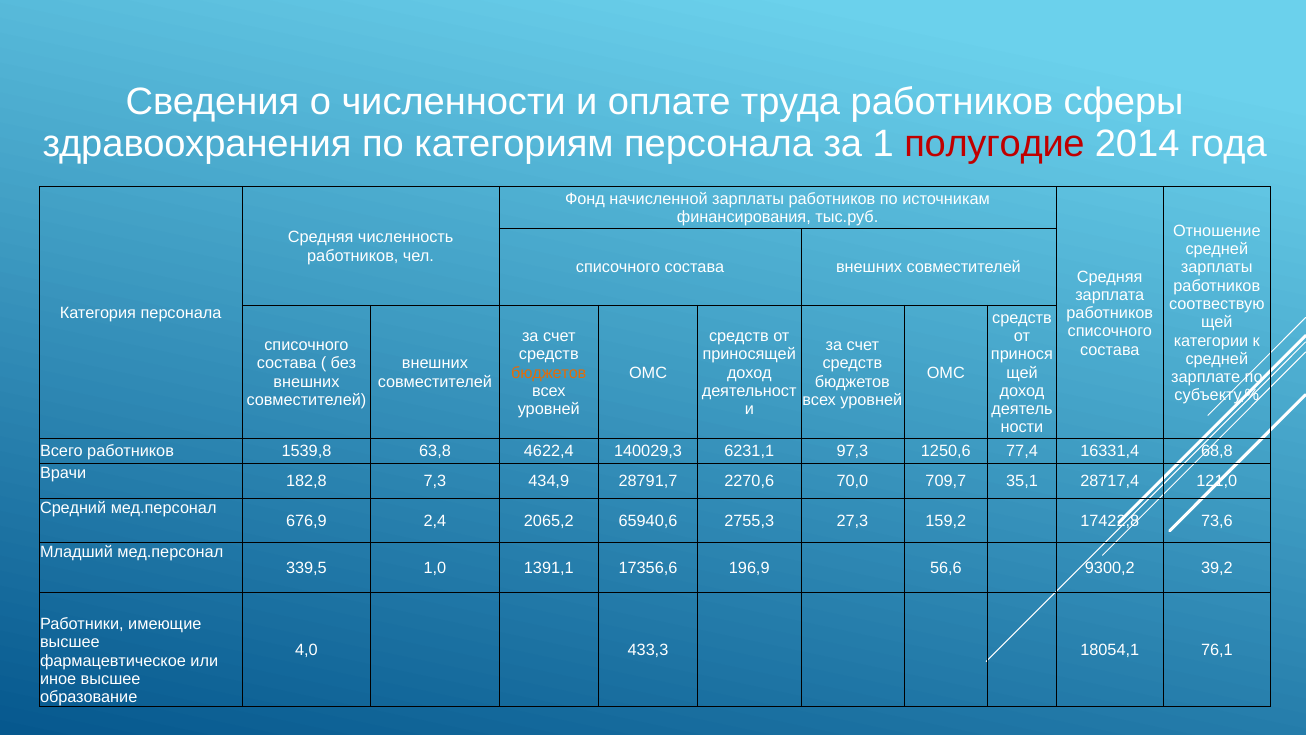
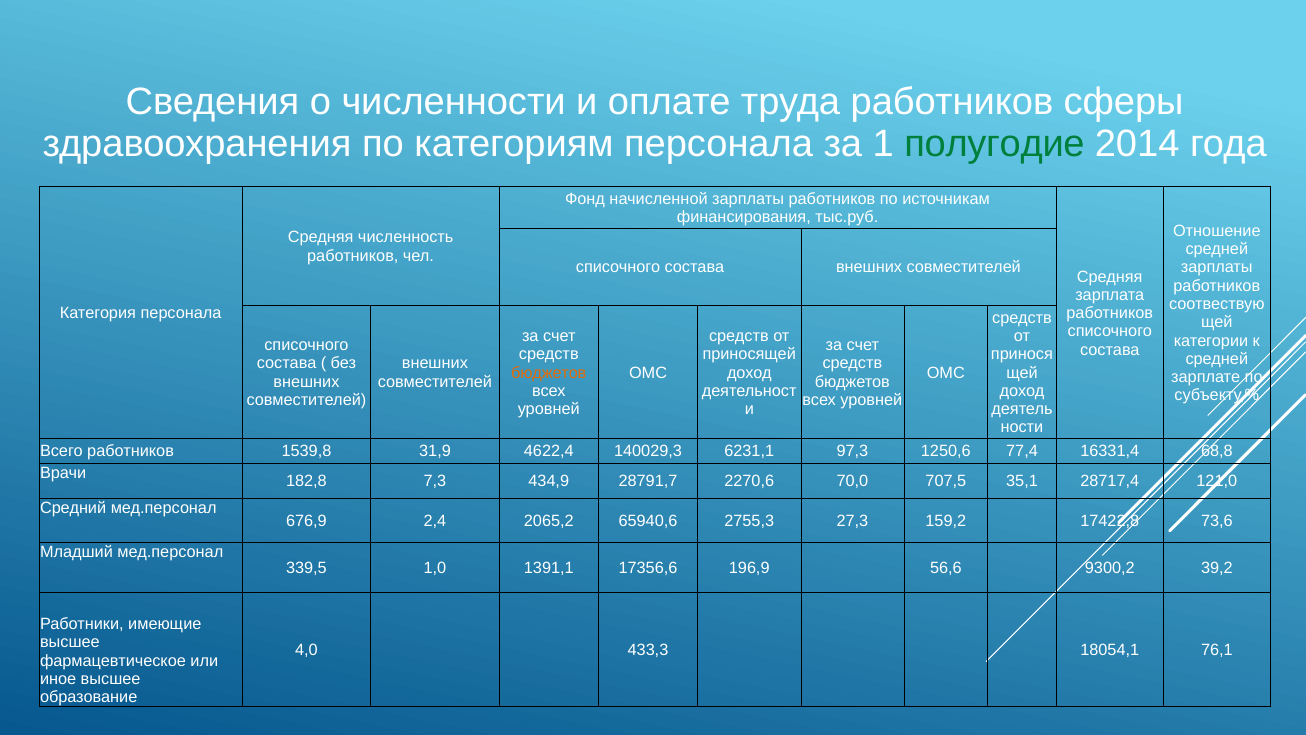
полугодие colour: red -> green
63,8: 63,8 -> 31,9
709,7: 709,7 -> 707,5
